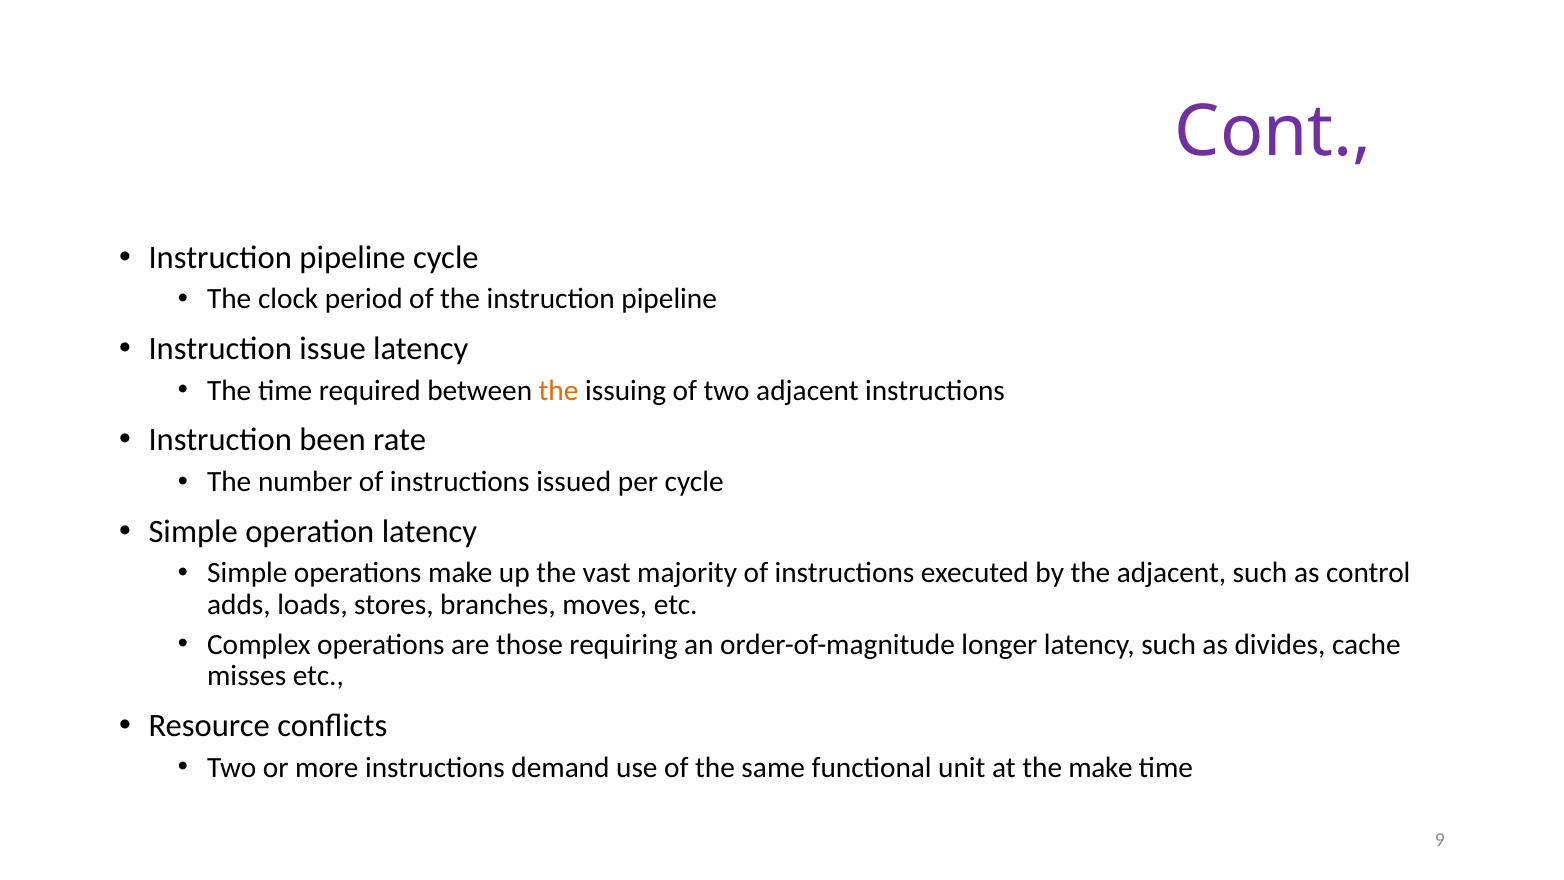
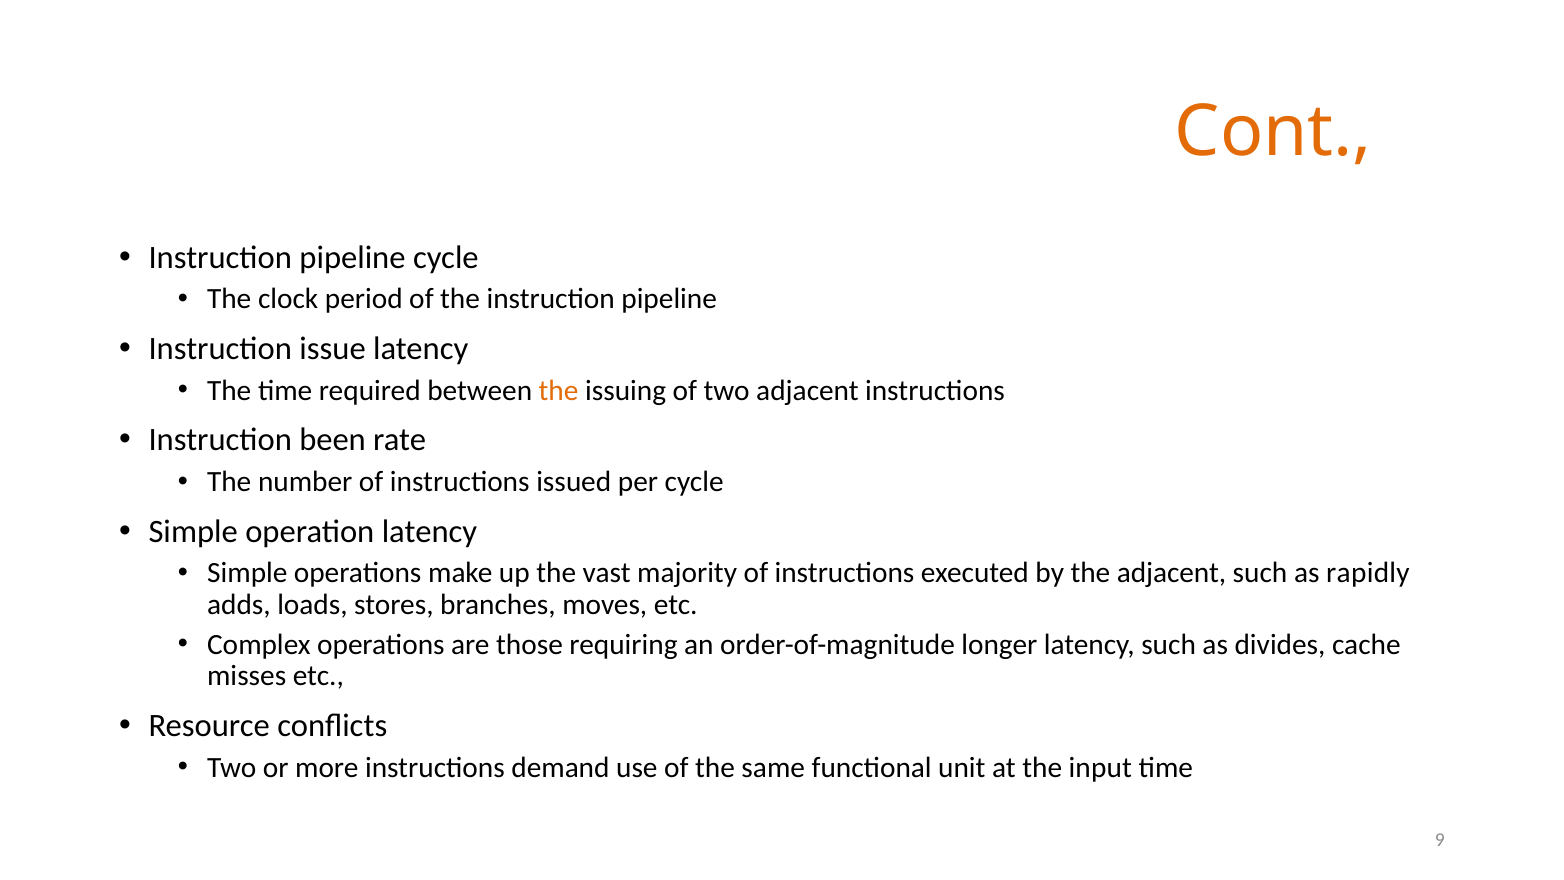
Cont colour: purple -> orange
control: control -> rapidly
the make: make -> input
